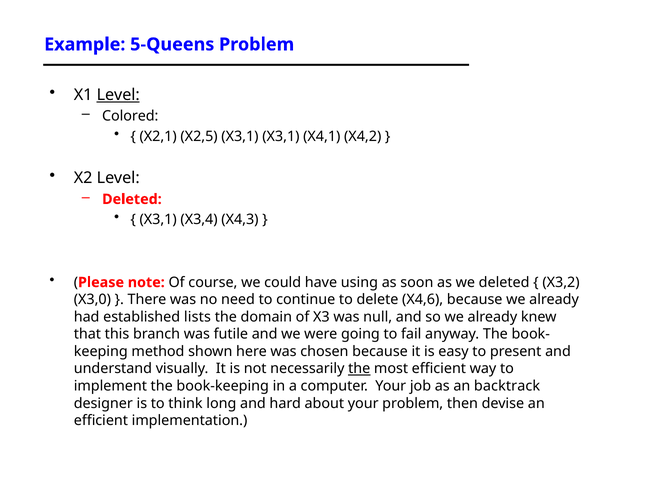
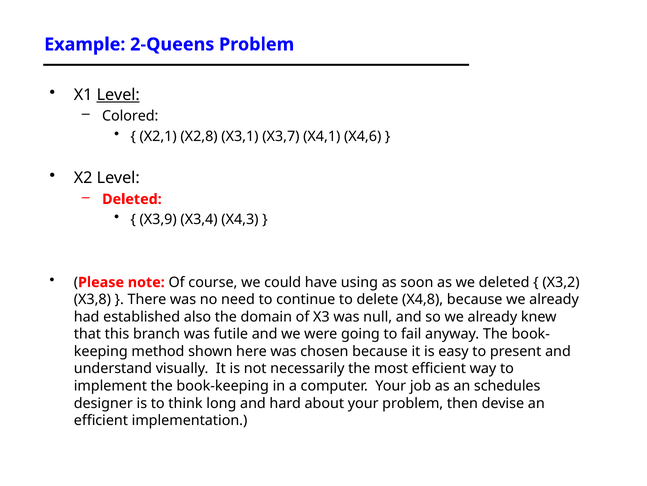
5-Queens: 5-Queens -> 2-Queens
X2,5: X2,5 -> X2,8
X3,1 X3,1: X3,1 -> X3,7
X4,2: X4,2 -> X4,6
X3,1 at (158, 219): X3,1 -> X3,9
X3,0: X3,0 -> X3,8
X4,6: X4,6 -> X4,8
lists: lists -> also
the at (359, 368) underline: present -> none
backtrack: backtrack -> schedules
